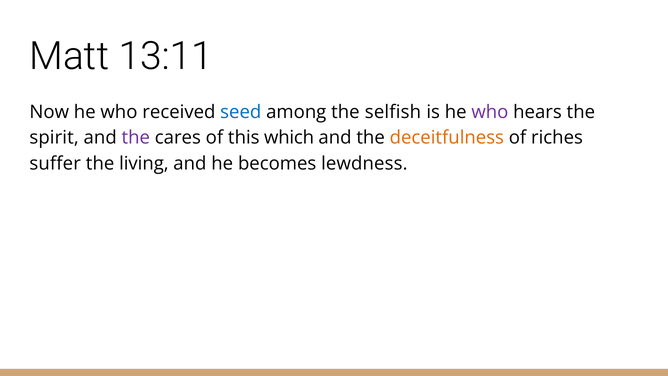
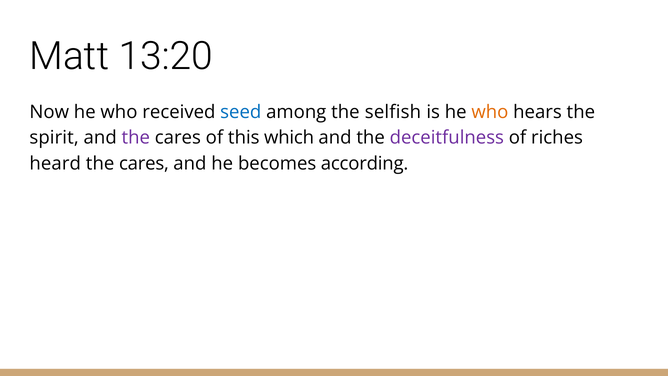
13:11: 13:11 -> 13:20
who at (490, 112) colour: purple -> orange
deceitfulness colour: orange -> purple
suffer: suffer -> heard
living at (144, 163): living -> cares
lewdness: lewdness -> according
